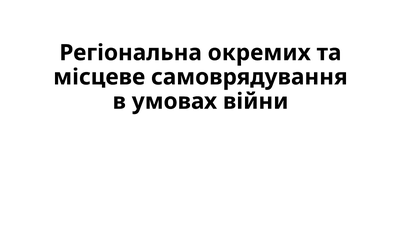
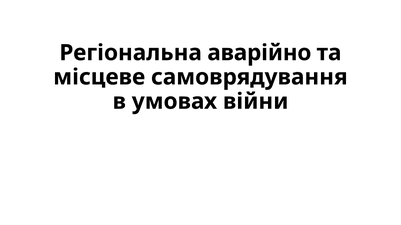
окремих: окремих -> аварійно
